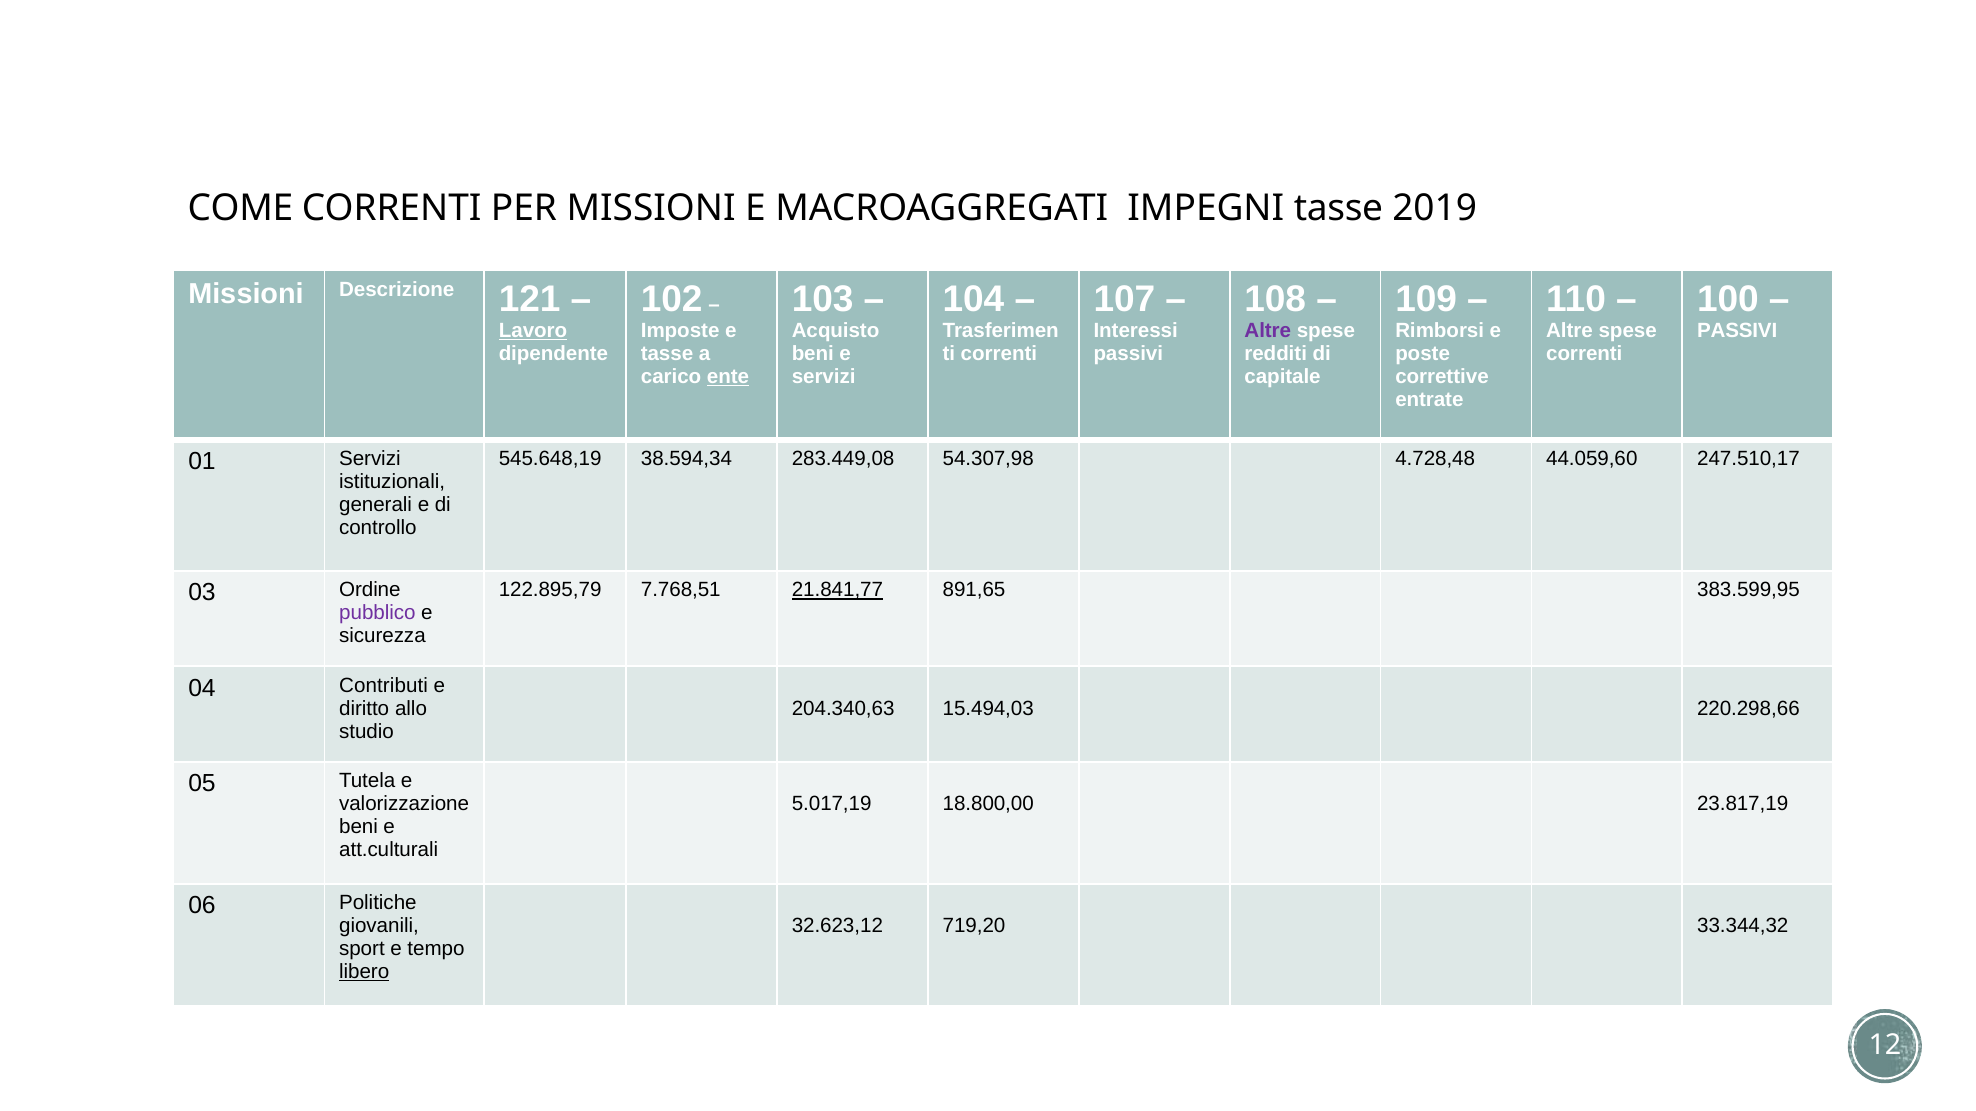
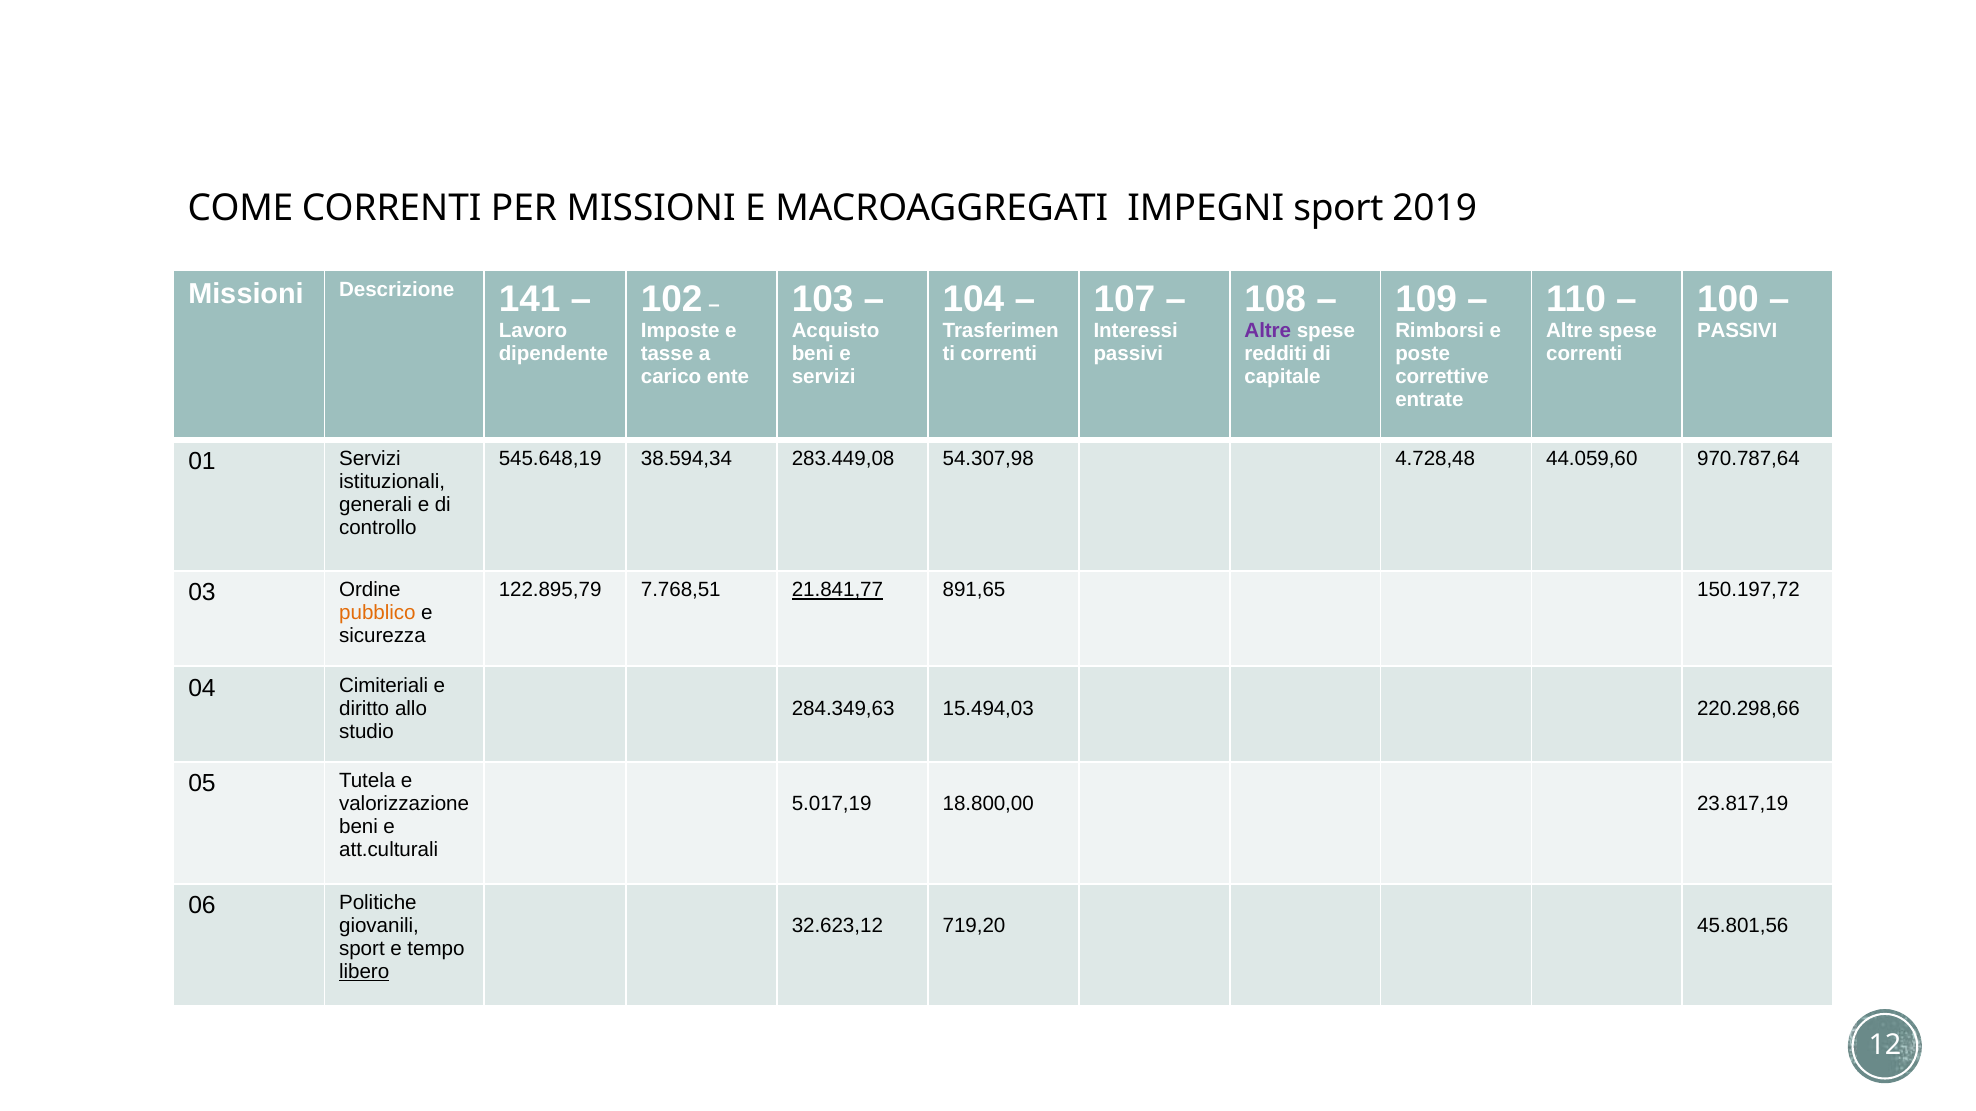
IMPEGNI tasse: tasse -> sport
121: 121 -> 141
Lavoro underline: present -> none
ente underline: present -> none
247.510,17: 247.510,17 -> 970.787,64
383.599,95: 383.599,95 -> 150.197,72
pubblico colour: purple -> orange
Contributi: Contributi -> Cimiteriali
204.340,63: 204.340,63 -> 284.349,63
33.344,32: 33.344,32 -> 45.801,56
